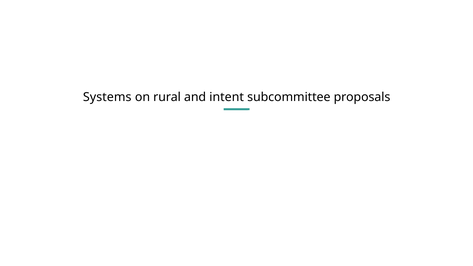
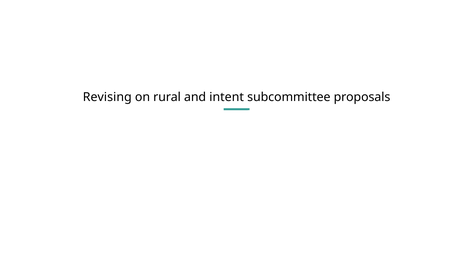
Systems: Systems -> Revising
